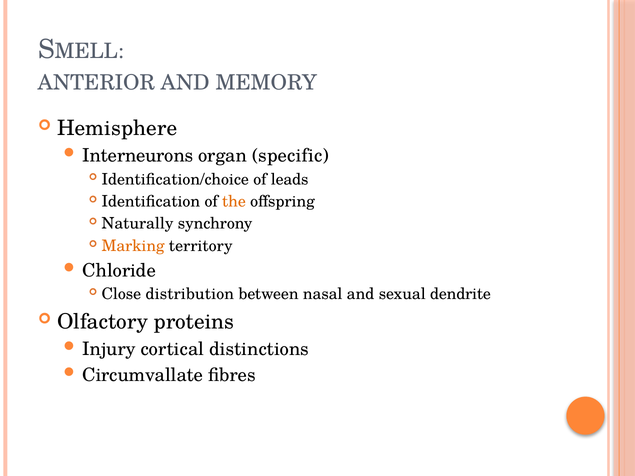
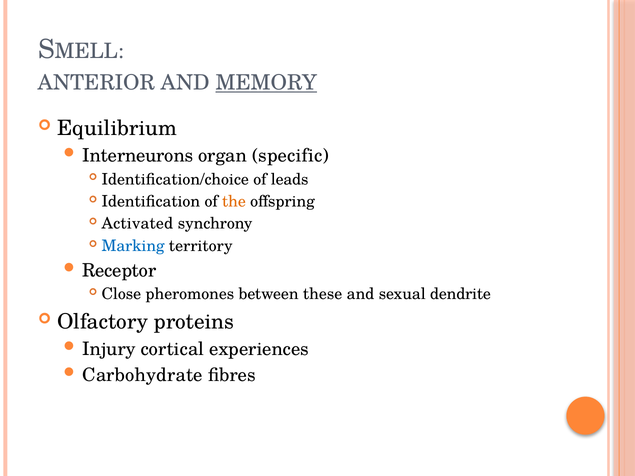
MEMORY underline: none -> present
Hemisphere: Hemisphere -> Equilibrium
Naturally: Naturally -> Activated
Marking colour: orange -> blue
Chloride: Chloride -> Receptor
distribution: distribution -> pheromones
nasal: nasal -> these
distinctions: distinctions -> experiences
Circumvallate: Circumvallate -> Carbohydrate
